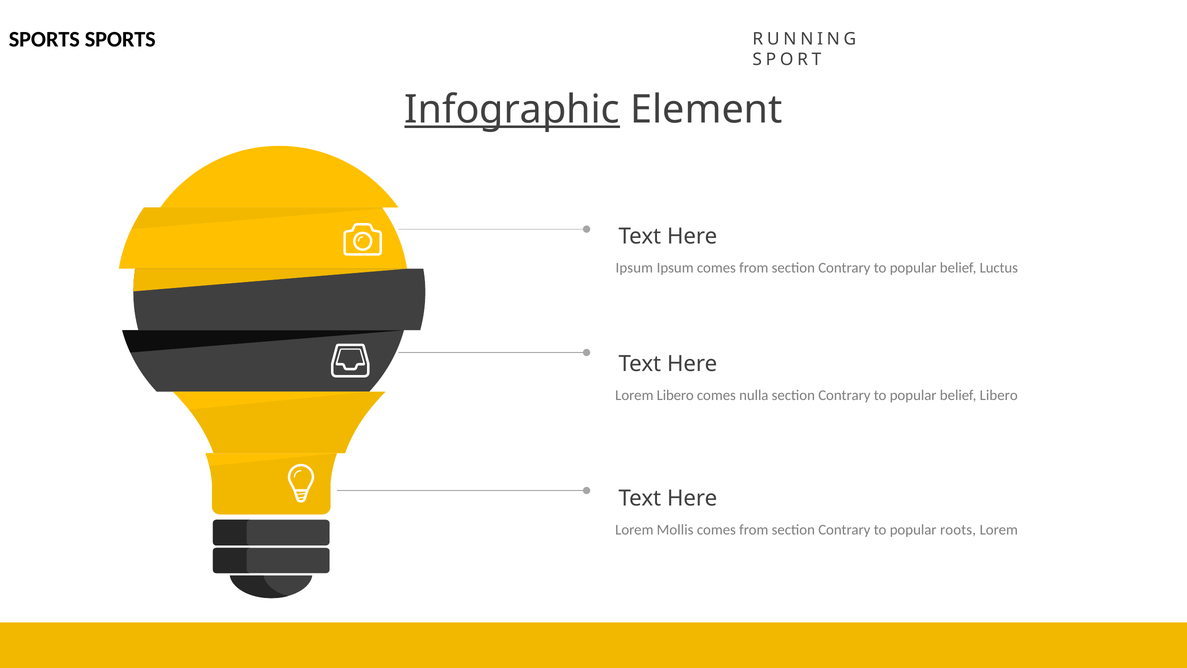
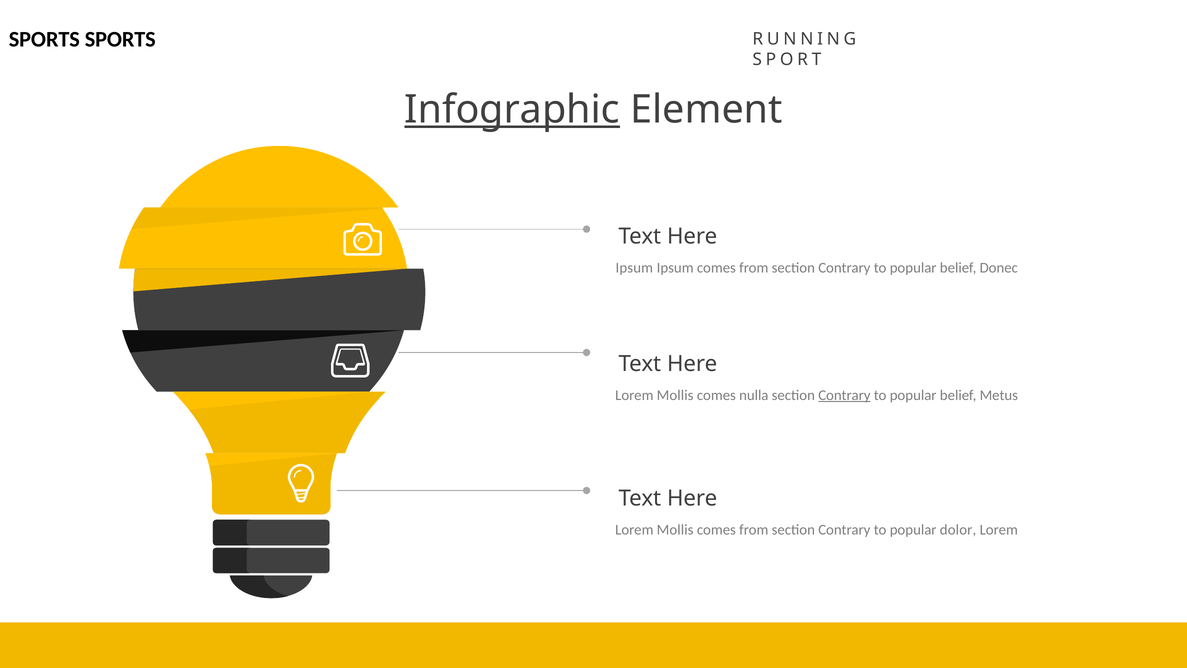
Luctus: Luctus -> Donec
Libero at (675, 395): Libero -> Mollis
Contrary at (844, 395) underline: none -> present
belief Libero: Libero -> Metus
roots: roots -> dolor
